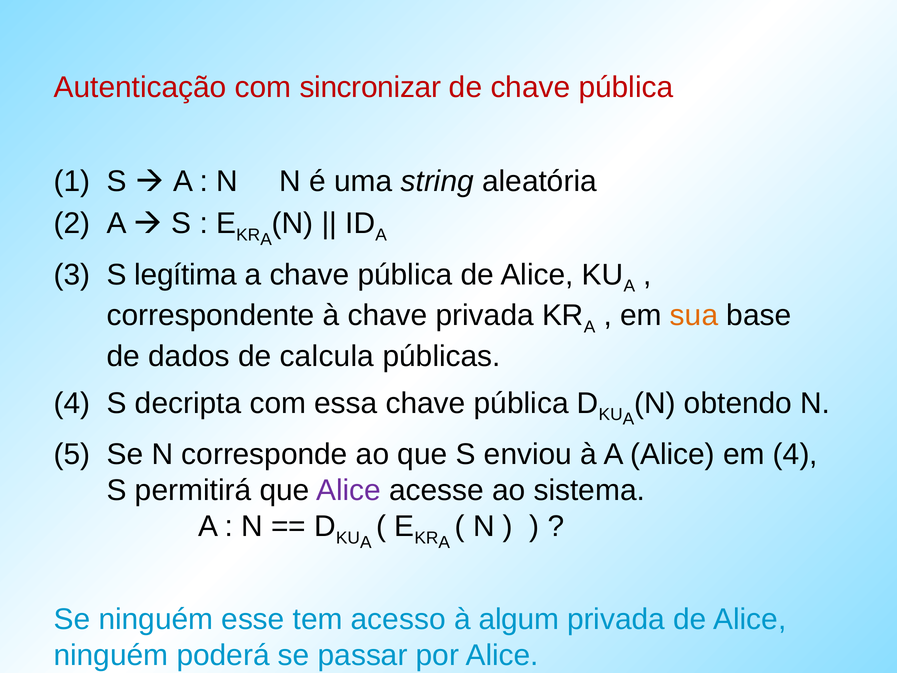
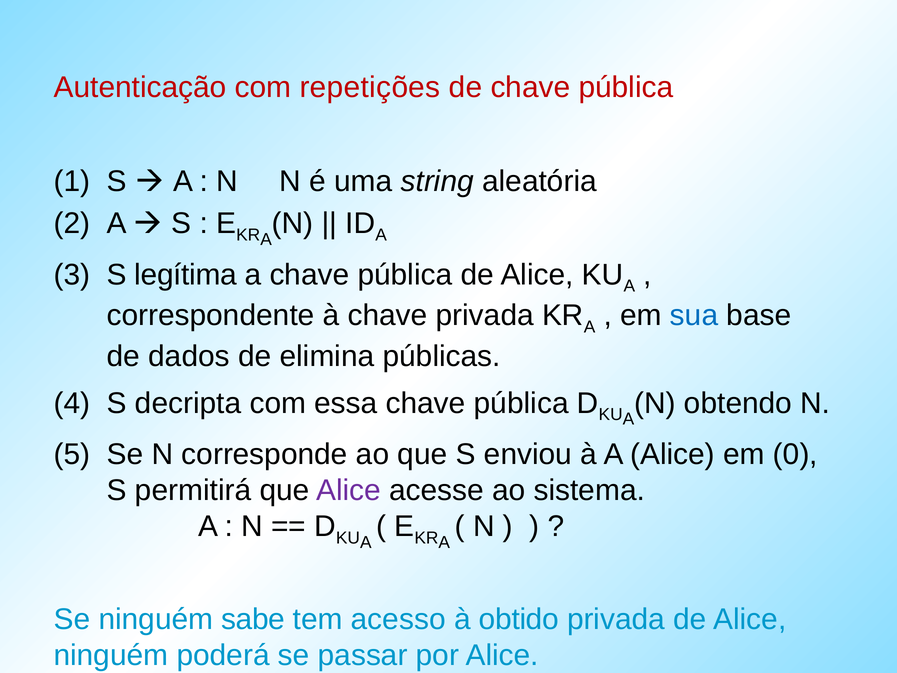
sincronizar: sincronizar -> repetições
sua colour: orange -> blue
calcula: calcula -> elimina
em 4: 4 -> 0
esse: esse -> sabe
algum: algum -> obtido
